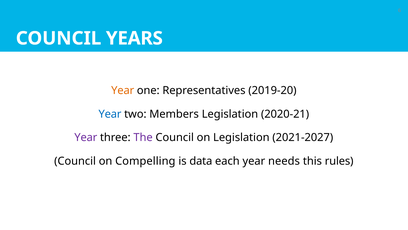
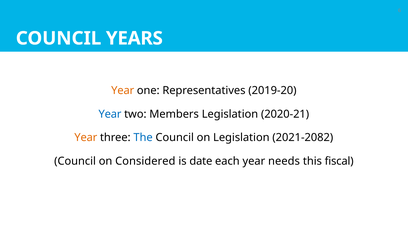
Year at (86, 137) colour: purple -> orange
The colour: purple -> blue
2021-2027: 2021-2027 -> 2021-2082
Compelling: Compelling -> Considered
data: data -> date
rules: rules -> fiscal
